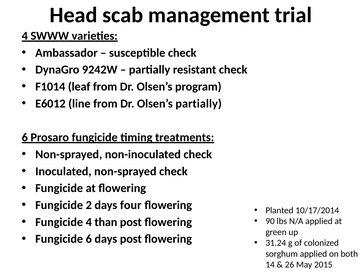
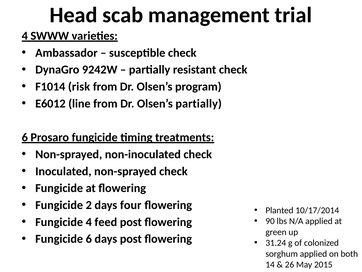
leaf: leaf -> risk
than: than -> feed
